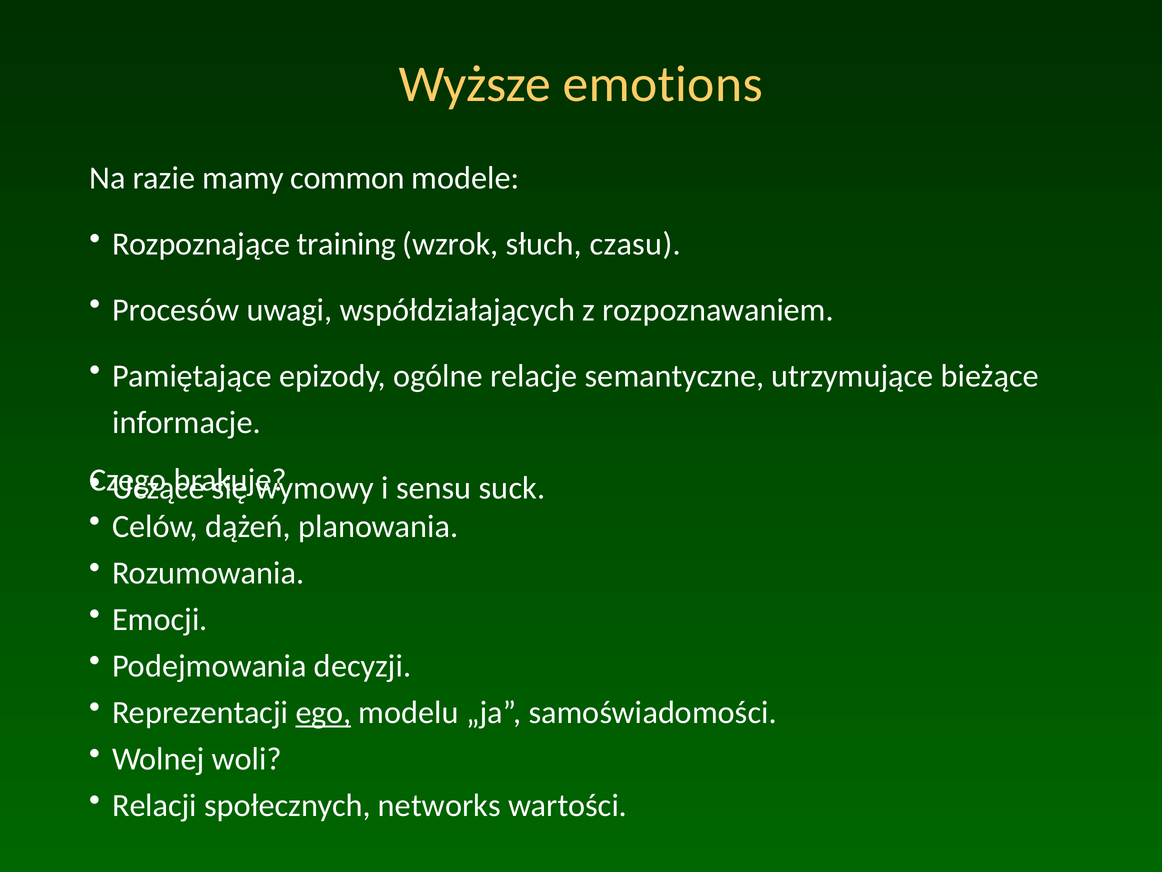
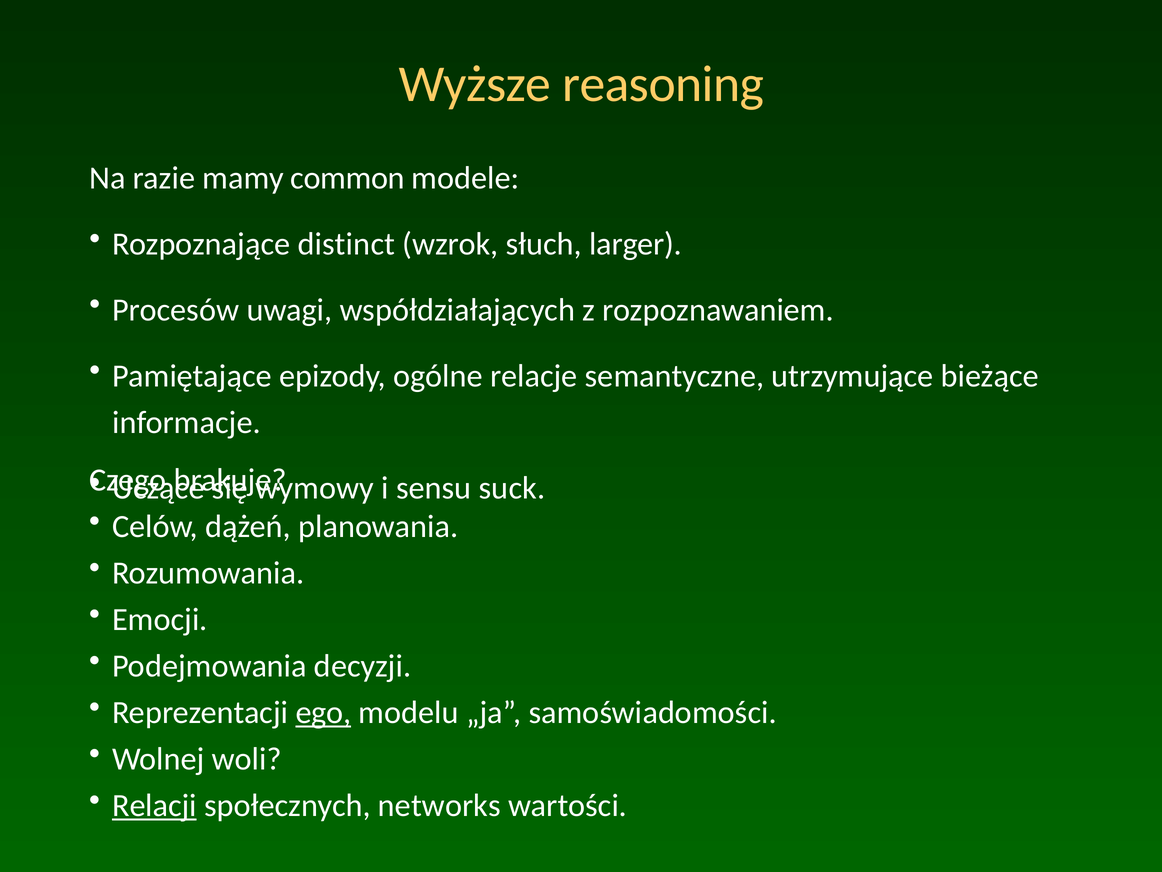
emotions: emotions -> reasoning
training: training -> distinct
czasu: czasu -> larger
Relacji underline: none -> present
